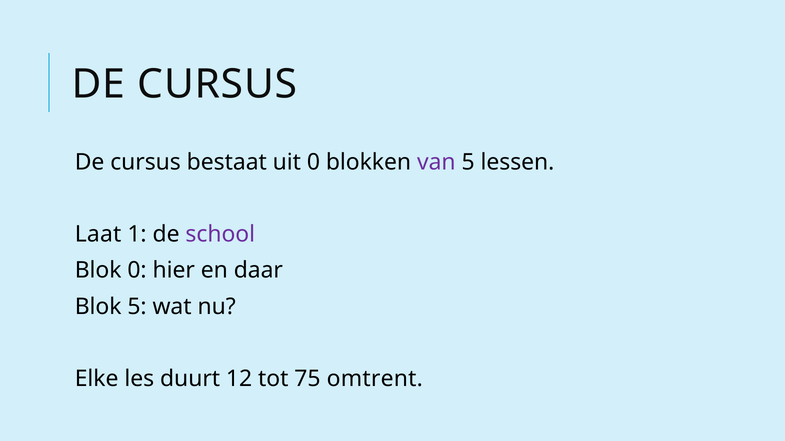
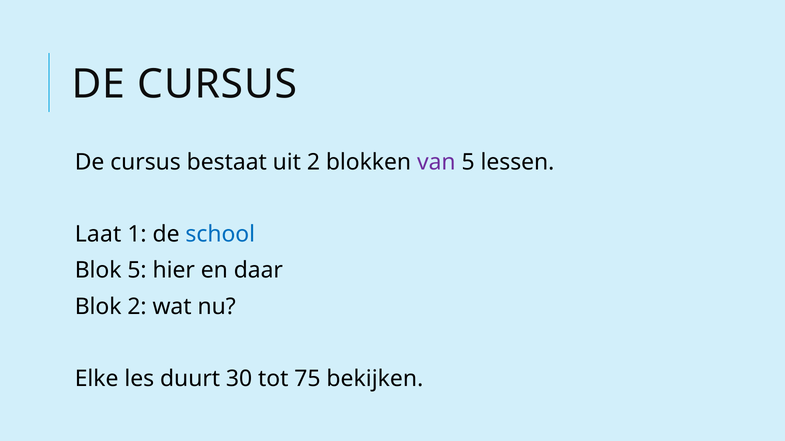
uit 0: 0 -> 2
school colour: purple -> blue
Blok 0: 0 -> 5
Blok 5: 5 -> 2
12: 12 -> 30
omtrent: omtrent -> bekijken
